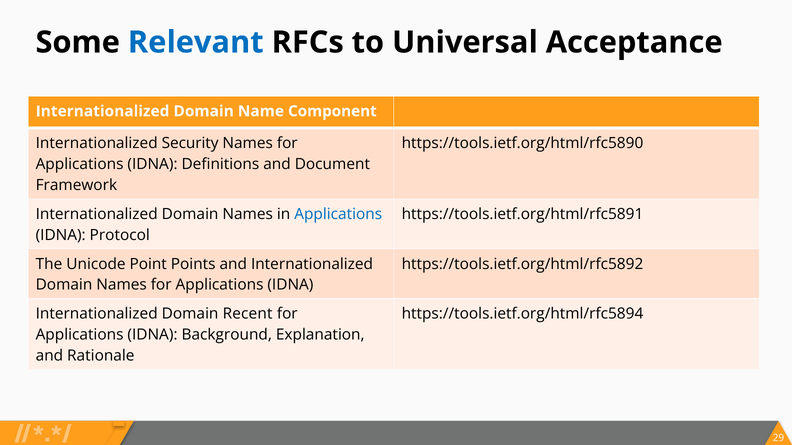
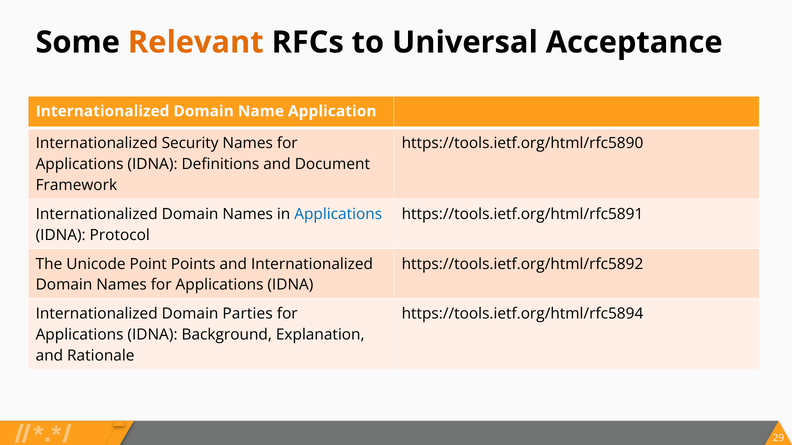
Relevant colour: blue -> orange
Component: Component -> Application
Recent: Recent -> Parties
